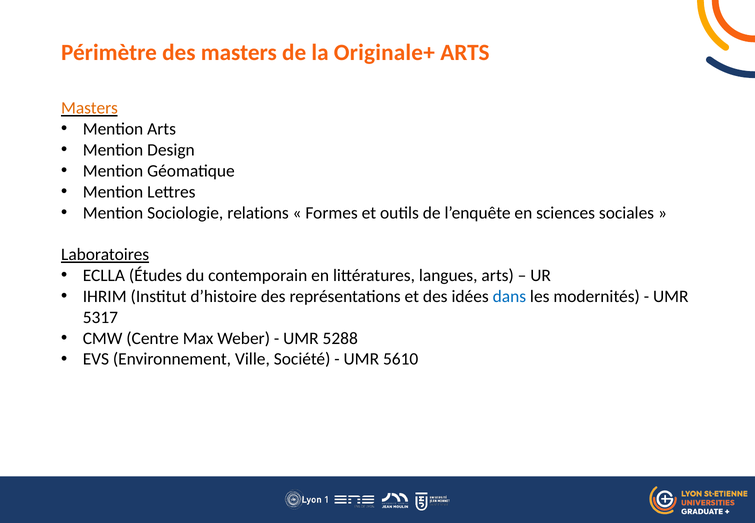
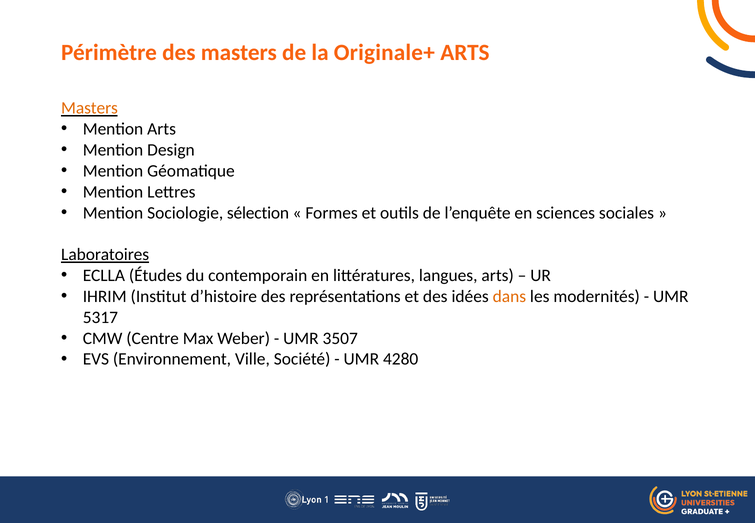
relations: relations -> sélection
dans colour: blue -> orange
5288: 5288 -> 3507
5610: 5610 -> 4280
